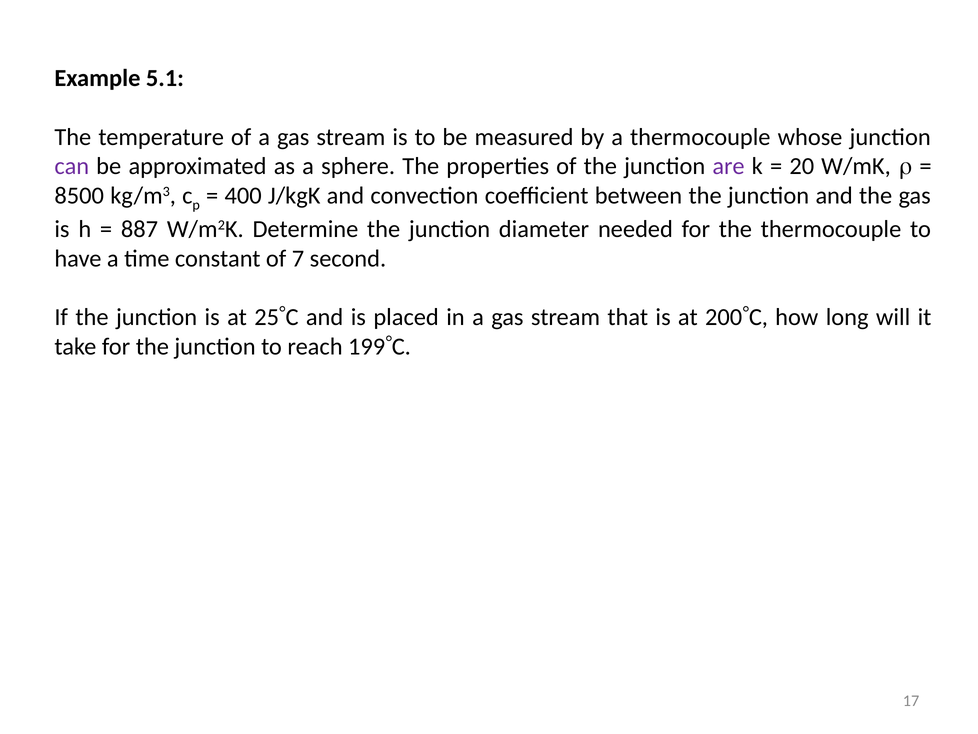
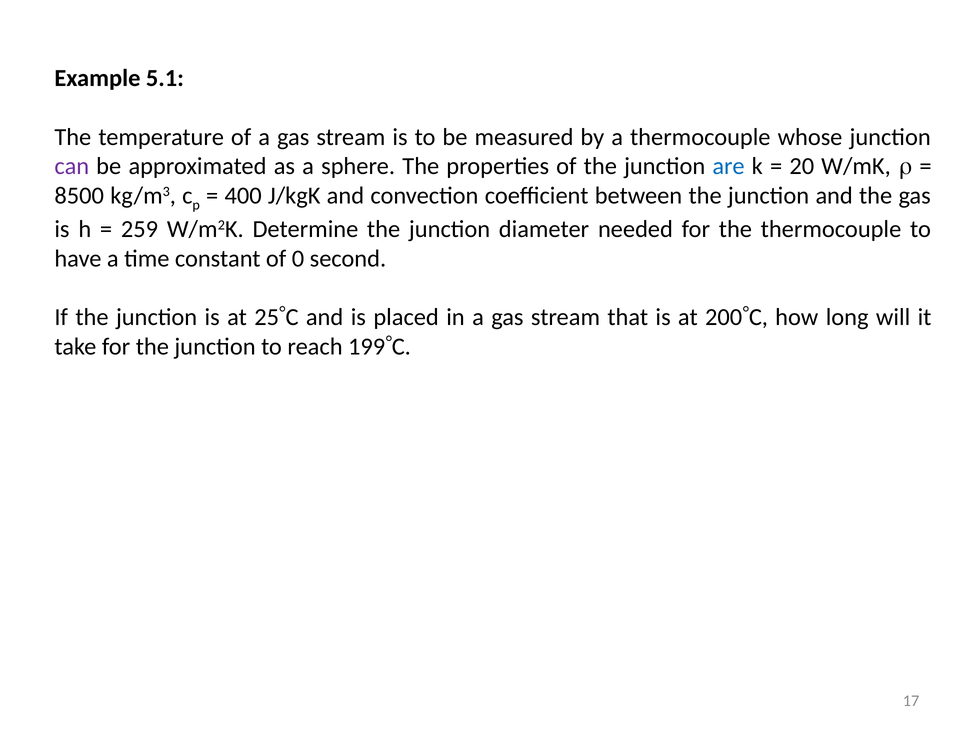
are colour: purple -> blue
887: 887 -> 259
7: 7 -> 0
